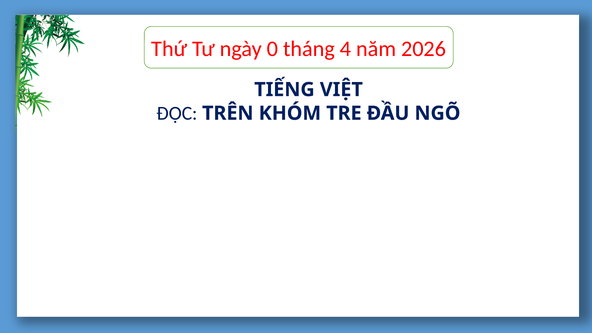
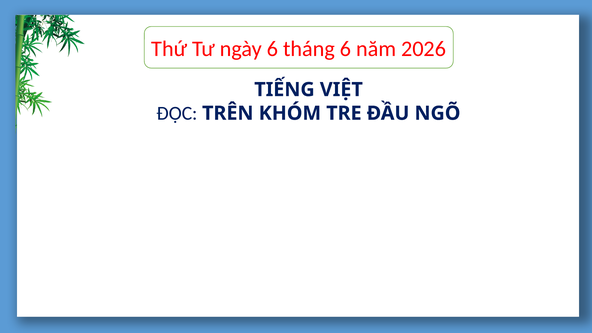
ngày 0: 0 -> 6
tháng 4: 4 -> 6
